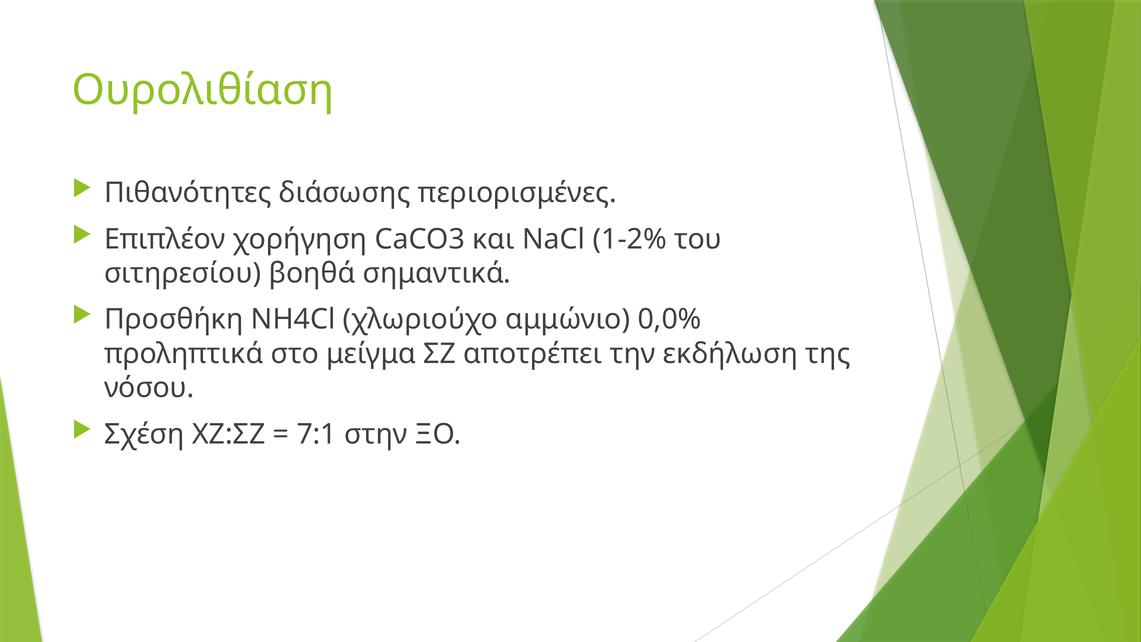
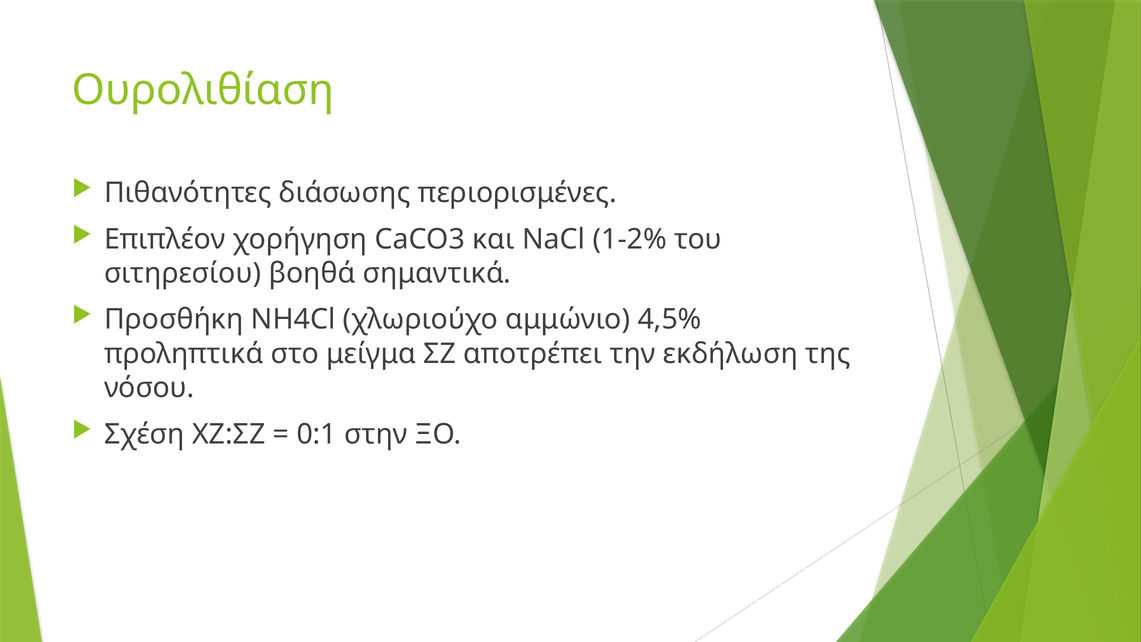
0,0%: 0,0% -> 4,5%
7:1: 7:1 -> 0:1
